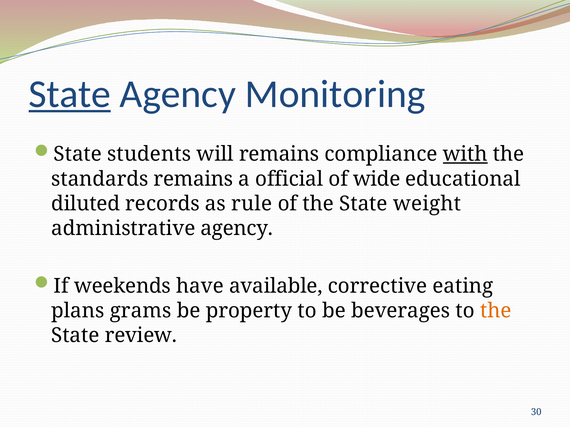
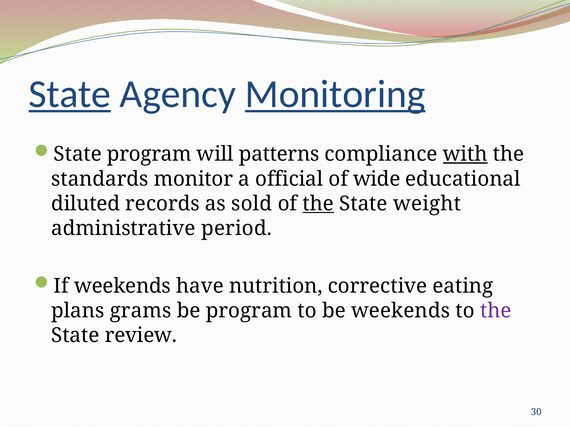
Monitoring underline: none -> present
State students: students -> program
will remains: remains -> patterns
standards remains: remains -> monitor
rule: rule -> sold
the at (318, 204) underline: none -> present
administrative agency: agency -> period
available: available -> nutrition
be property: property -> program
be beverages: beverages -> weekends
the at (496, 311) colour: orange -> purple
